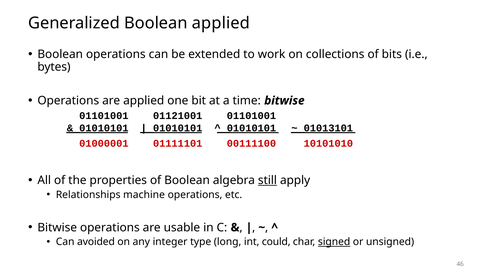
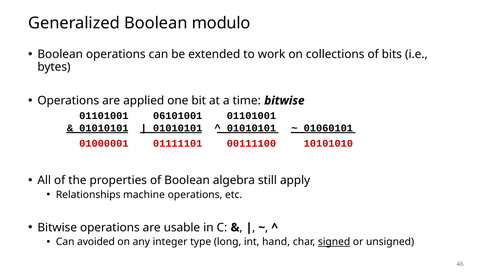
Boolean applied: applied -> modulo
01121001: 01121001 -> 06101001
01013101: 01013101 -> 01060101
still underline: present -> none
could: could -> hand
